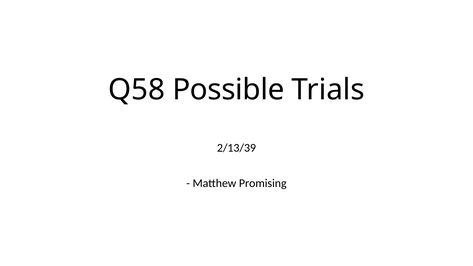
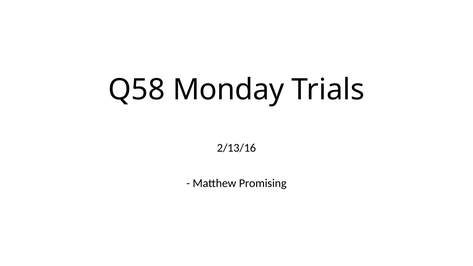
Possible: Possible -> Monday
2/13/39: 2/13/39 -> 2/13/16
